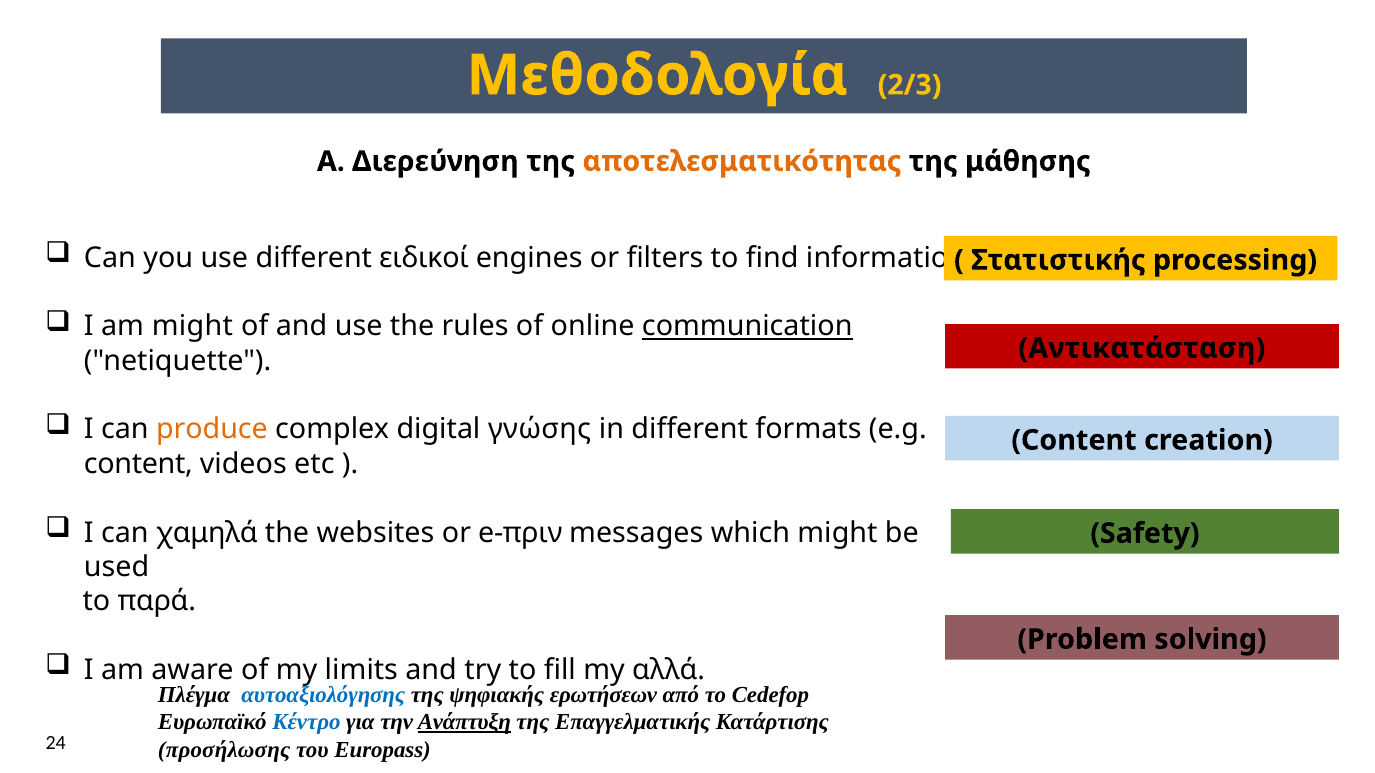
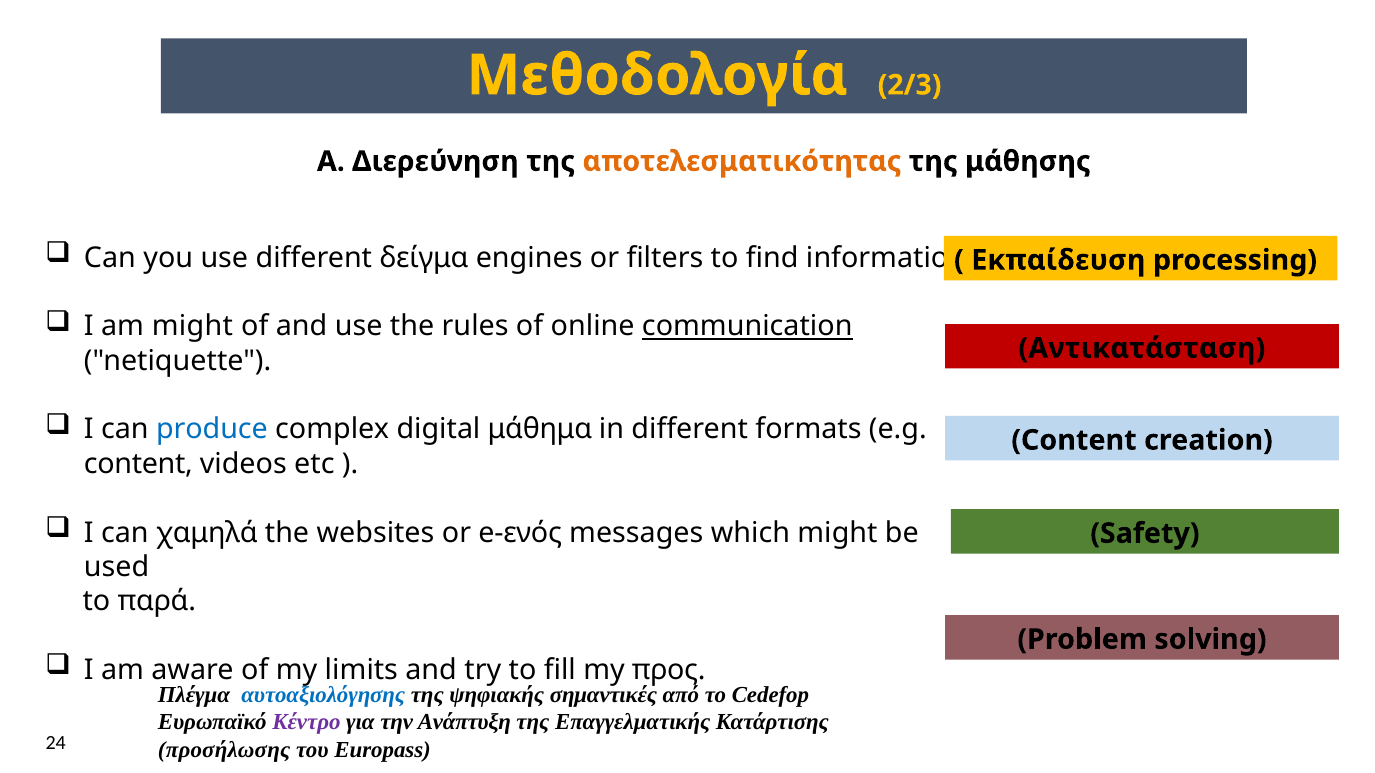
ειδικοί: ειδικοί -> δείγμα
Στατιστικής: Στατιστικής -> Εκπαίδευση
produce colour: orange -> blue
γνώσης: γνώσης -> μάθημα
e-πριν: e-πριν -> e-ενός
αλλά: αλλά -> προς
ερωτήσεων: ερωτήσεων -> σημαντικές
Κέντρο colour: blue -> purple
Ανάπτυξη underline: present -> none
